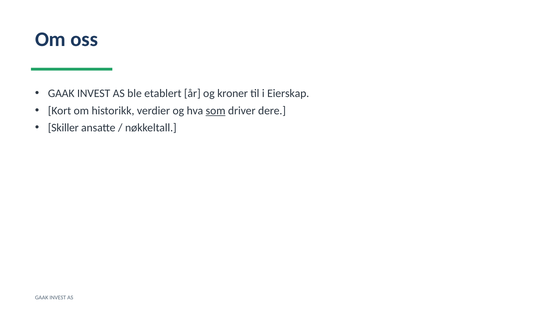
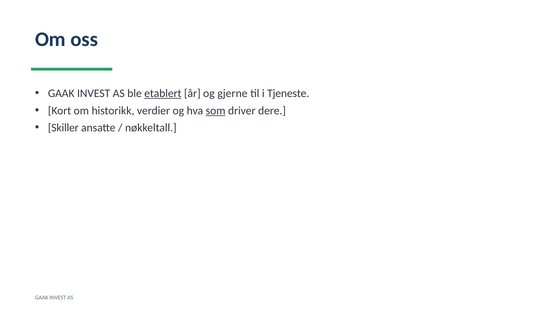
etablert underline: none -> present
kroner: kroner -> gjerne
Eierskap: Eierskap -> Tjeneste
